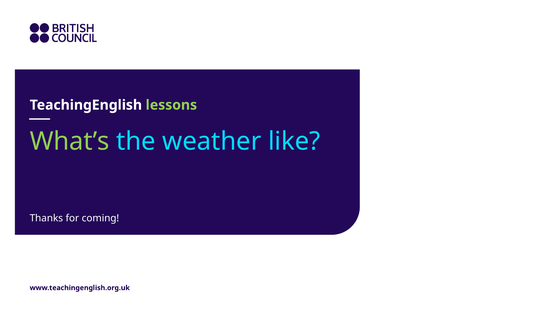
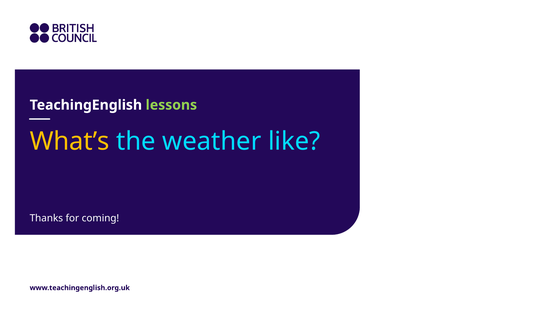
What’s colour: light green -> yellow
